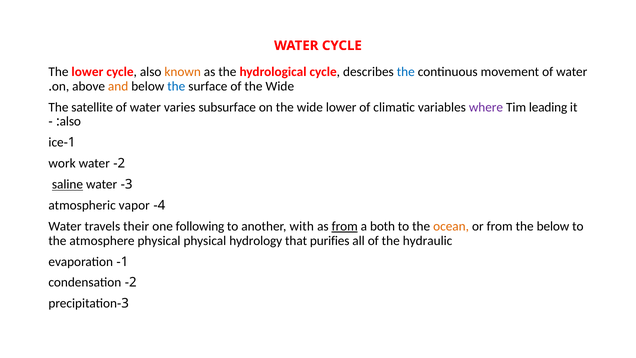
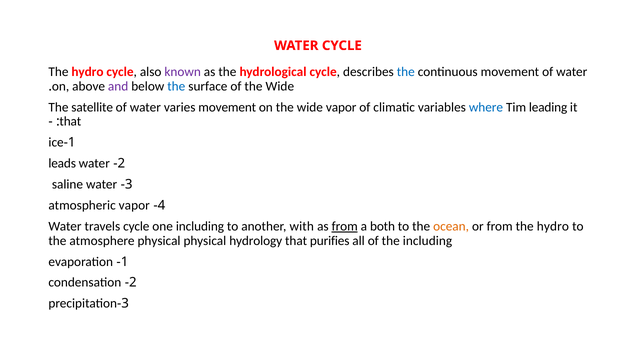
lower at (87, 72): lower -> hydro
known colour: orange -> purple
and colour: orange -> purple
varies subsurface: subsurface -> movement
wide lower: lower -> vapor
where colour: purple -> blue
also at (70, 122): also -> that
work: work -> leads
saline underline: present -> none
travels their: their -> cycle
one following: following -> including
from the below: below -> hydro
the hydraulic: hydraulic -> including
